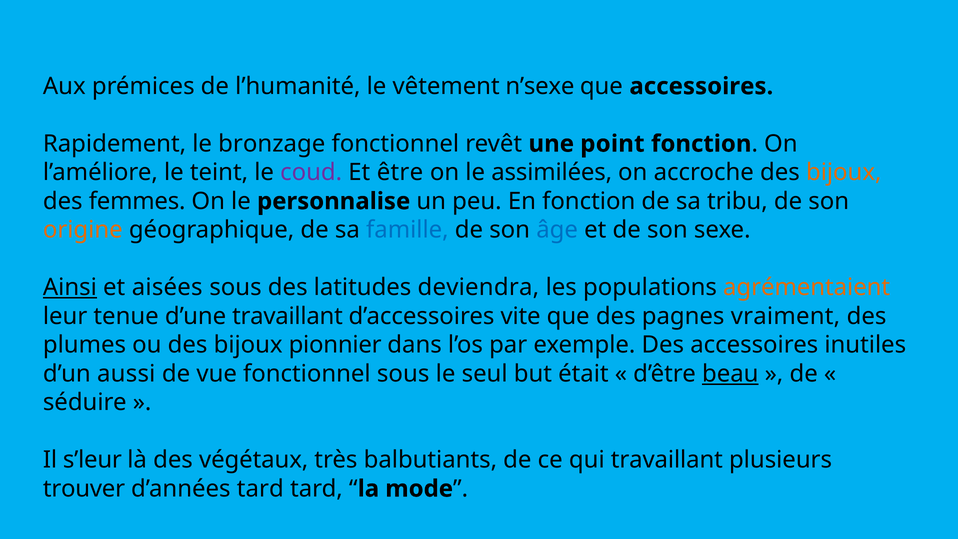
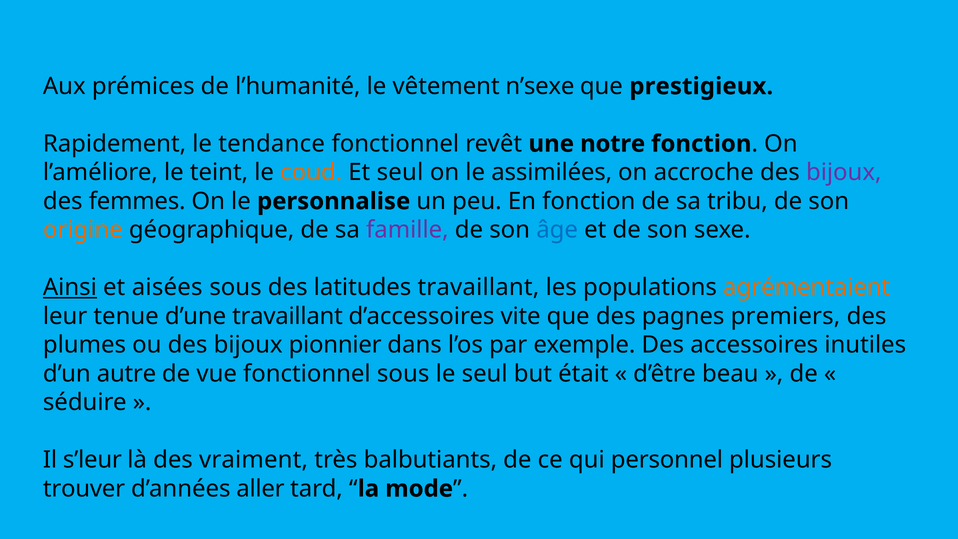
que accessoires: accessoires -> prestigieux
bronzage: bronzage -> tendance
point: point -> notre
coud colour: purple -> orange
Et être: être -> seul
bijoux at (844, 173) colour: orange -> purple
famille colour: blue -> purple
latitudes deviendra: deviendra -> travaillant
vraiment: vraiment -> premiers
aussi: aussi -> autre
beau underline: present -> none
végétaux: végétaux -> vraiment
qui travaillant: travaillant -> personnel
d’années tard: tard -> aller
